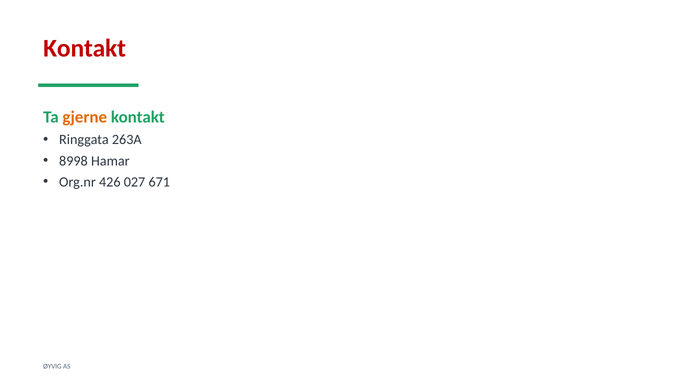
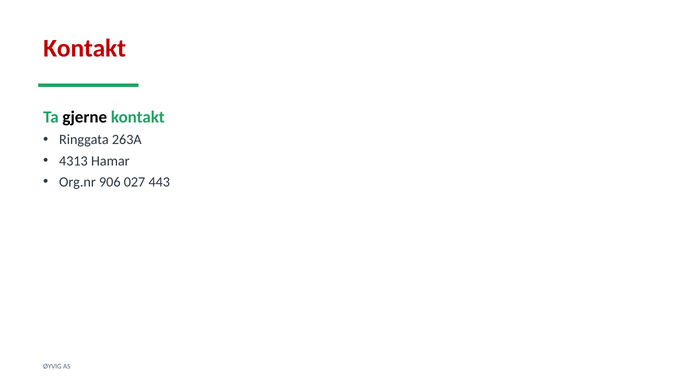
gjerne colour: orange -> black
8998: 8998 -> 4313
426: 426 -> 906
671: 671 -> 443
